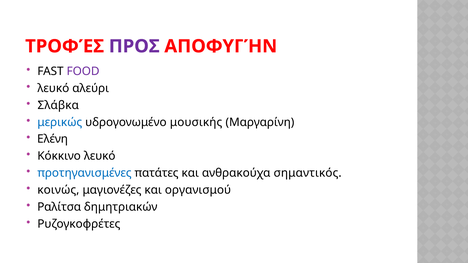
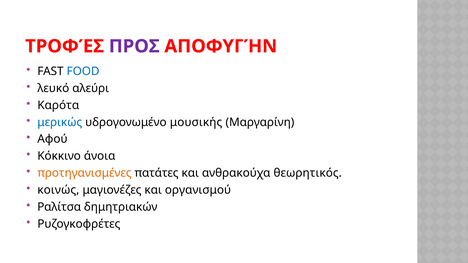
FOOD colour: purple -> blue
Σλάβκα: Σλάβκα -> Καρότα
Ελένη: Ελένη -> Αφού
Κόκκινο λευκό: λευκό -> άνοια
προτηγανισμένες colour: blue -> orange
σημαντικός: σημαντικός -> θεωρητικός
